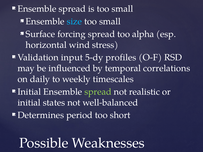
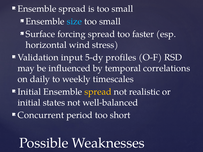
alpha: alpha -> faster
spread at (98, 92) colour: light green -> yellow
Determines: Determines -> Concurrent
